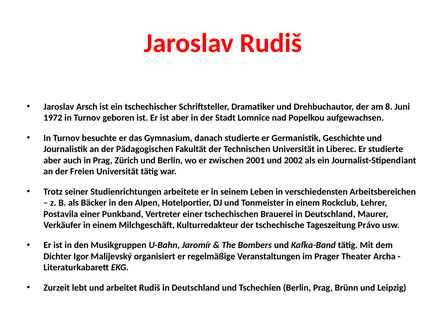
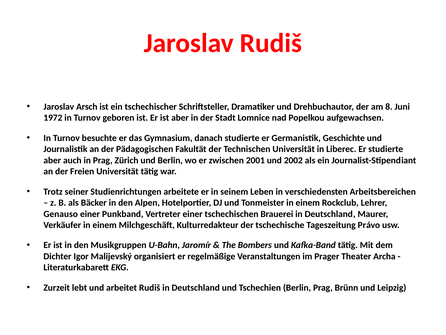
Postavila: Postavila -> Genauso
